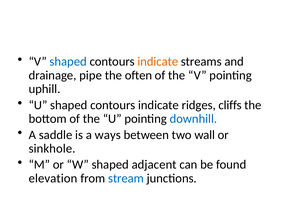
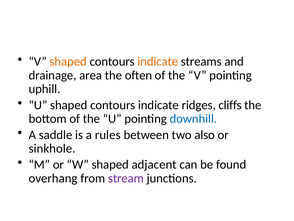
shaped at (68, 61) colour: blue -> orange
pipe: pipe -> area
ways: ways -> rules
wall: wall -> also
elevation: elevation -> overhang
stream colour: blue -> purple
